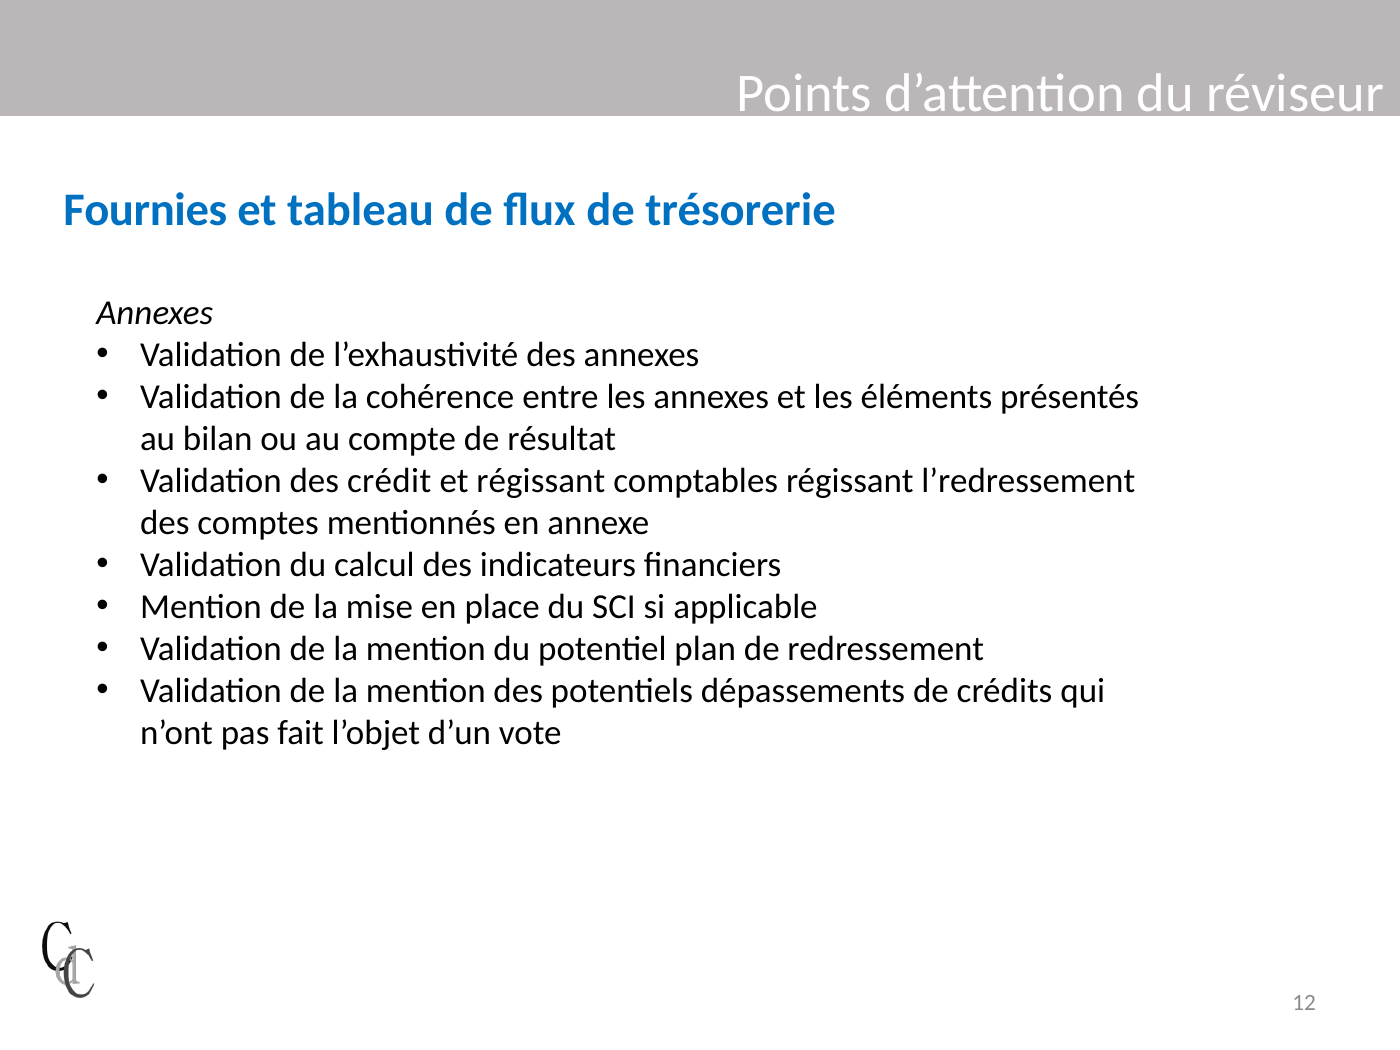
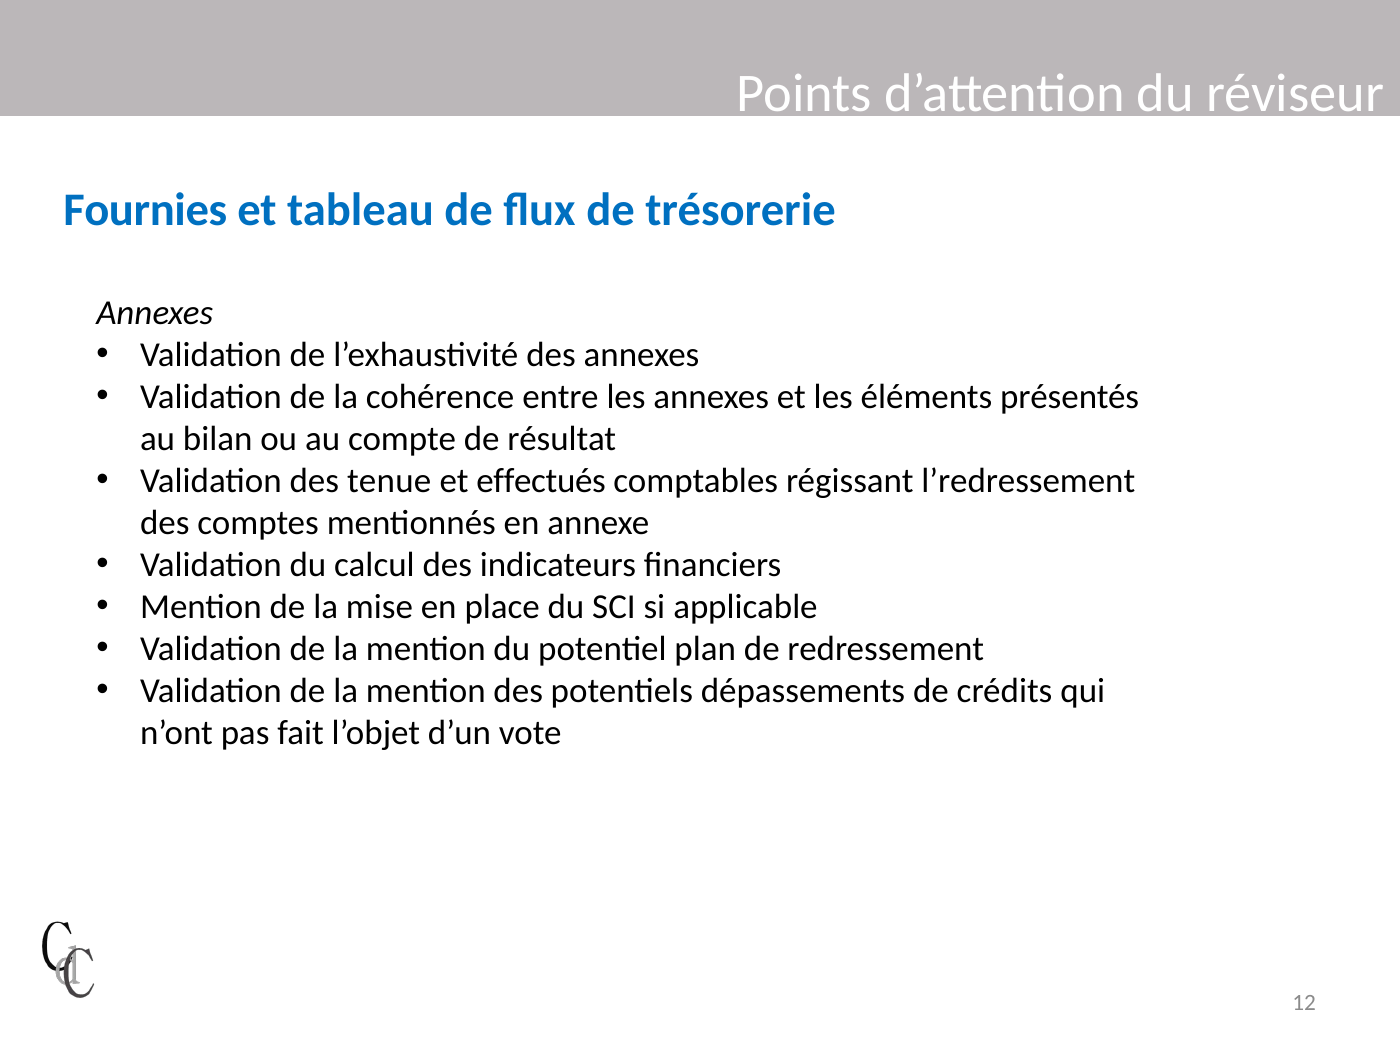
crédit: crédit -> tenue
et régissant: régissant -> effectués
